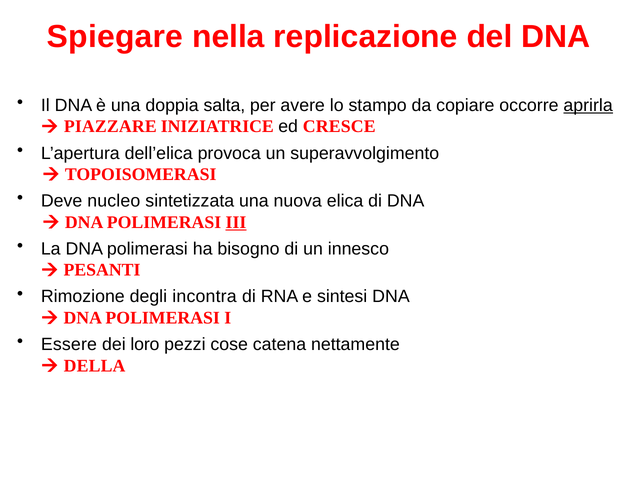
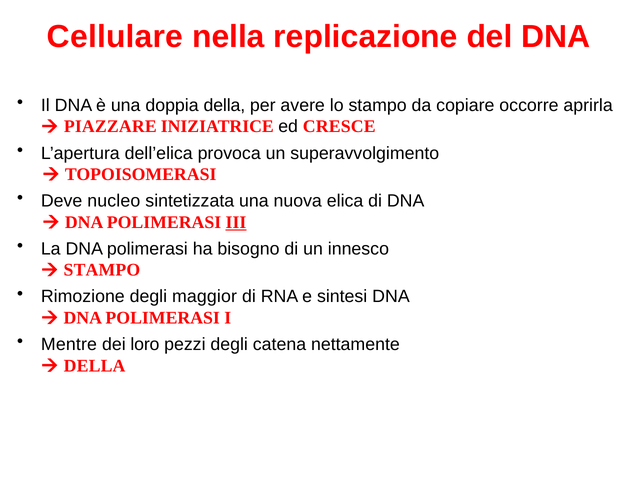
Spiegare: Spiegare -> Cellulare
doppia salta: salta -> della
aprirla underline: present -> none
PESANTI at (102, 270): PESANTI -> STAMPO
incontra: incontra -> maggior
Essere: Essere -> Mentre
pezzi cose: cose -> degli
